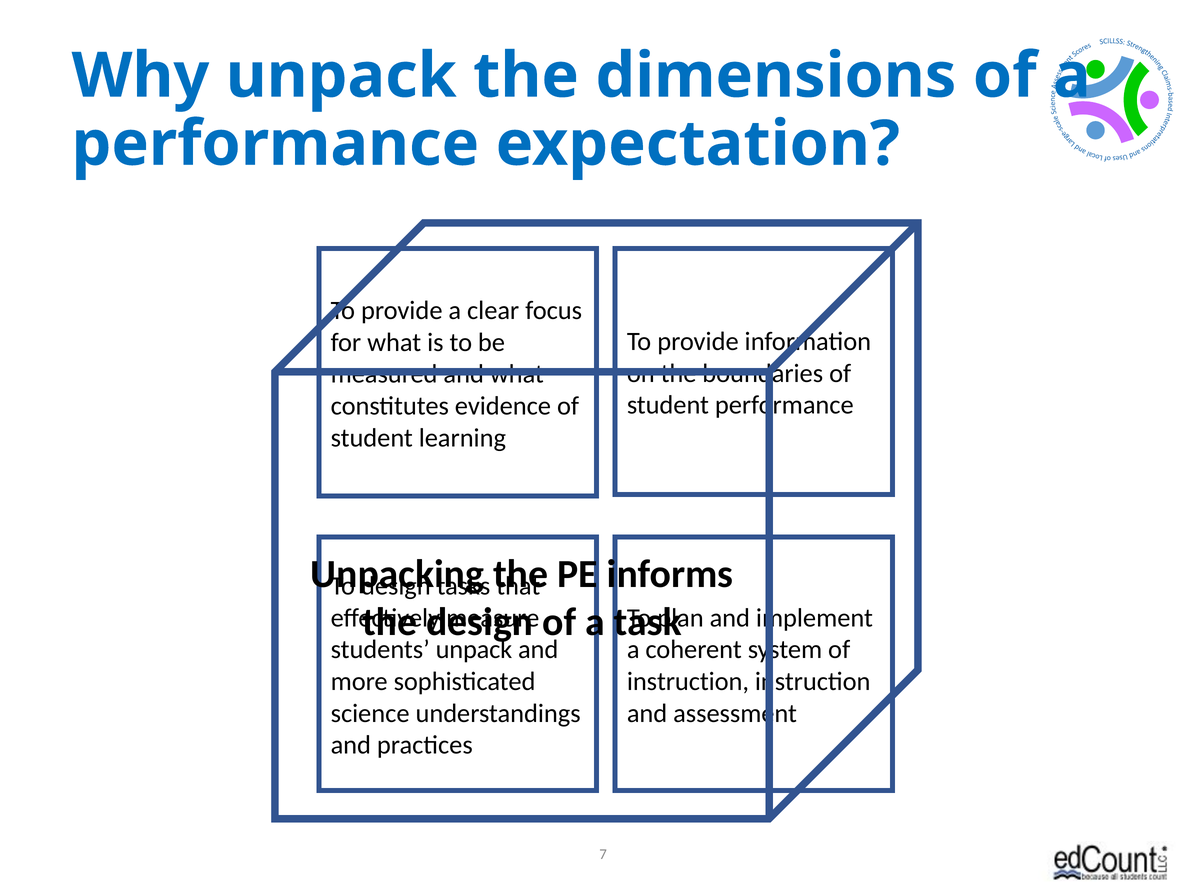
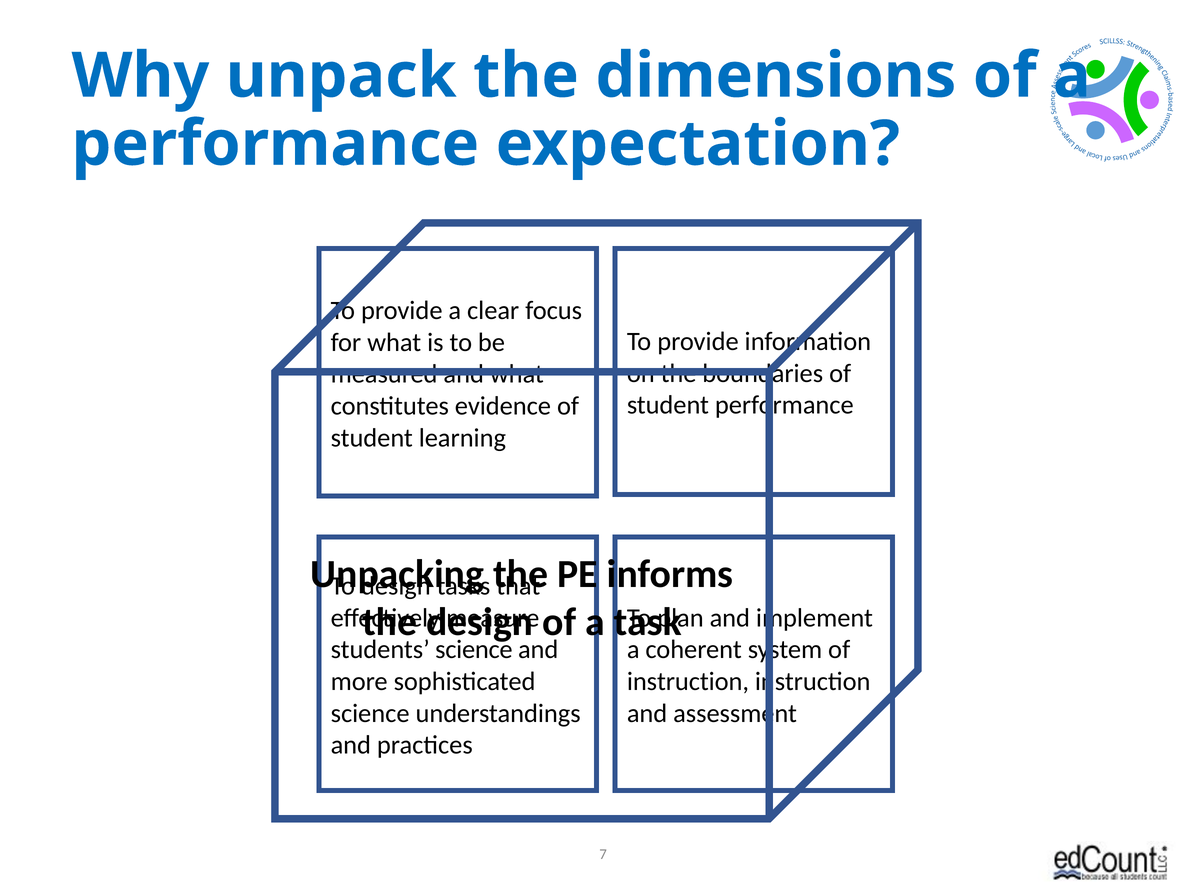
students unpack: unpack -> science
